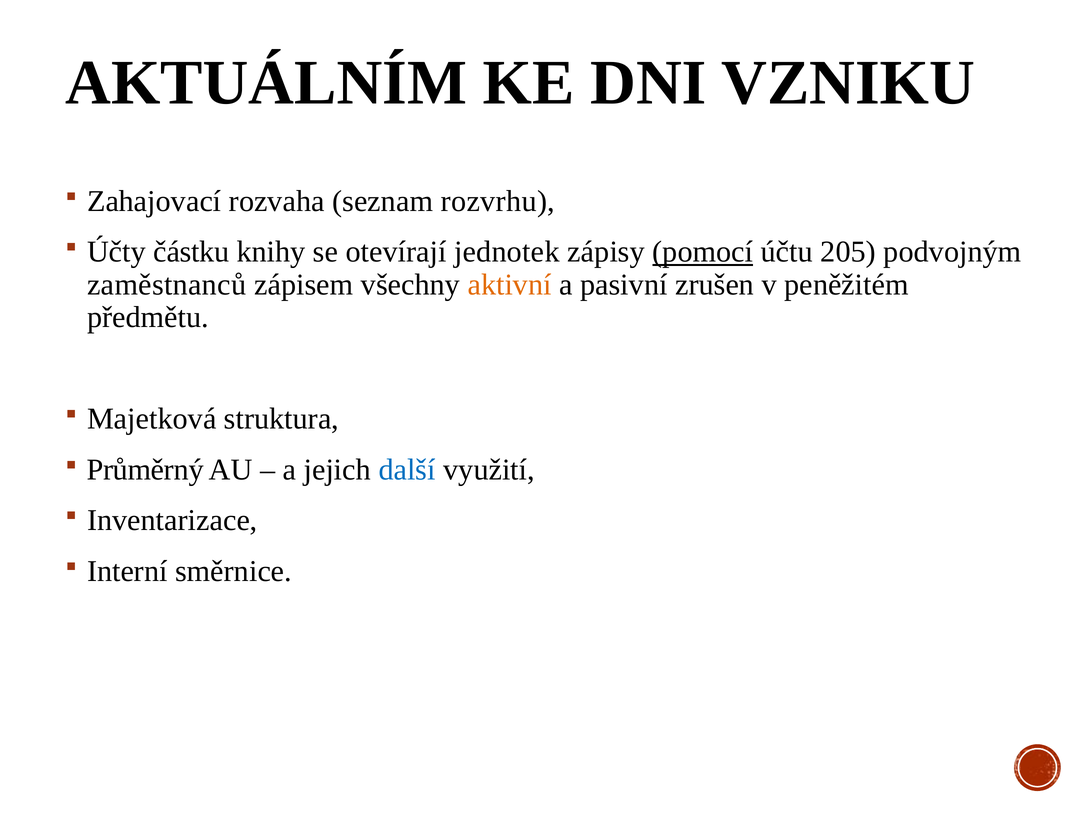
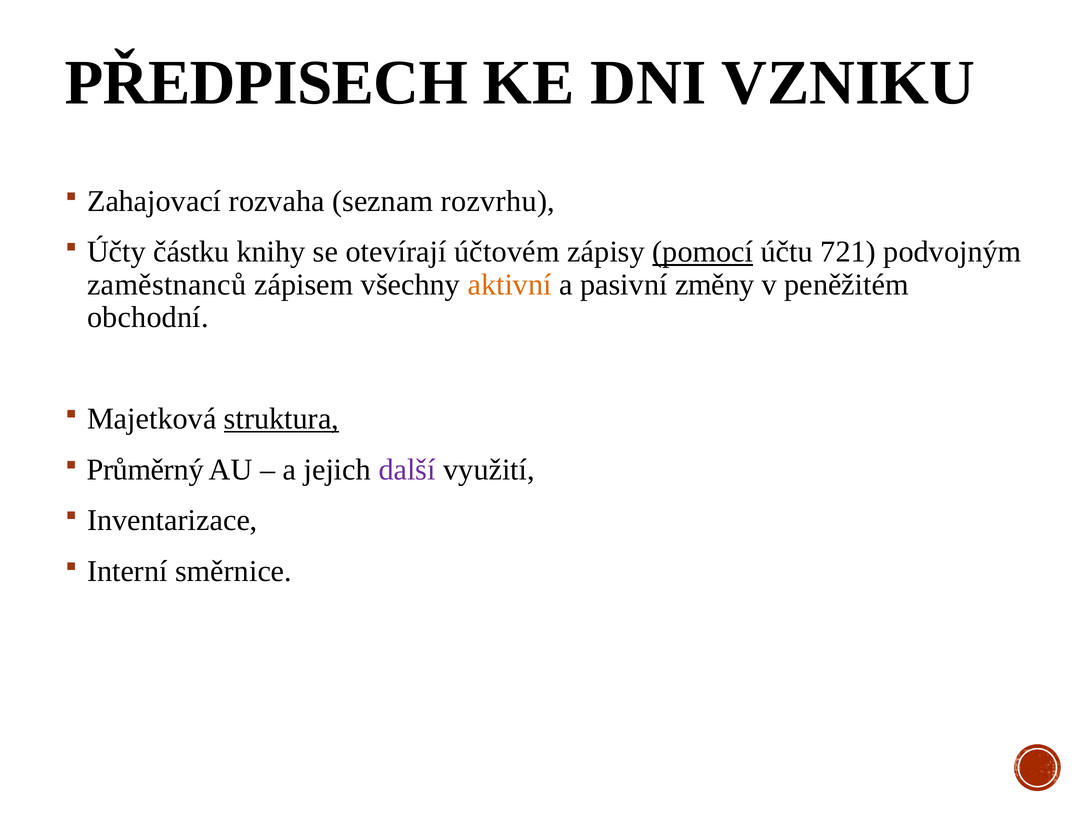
AKTUÁLNÍM: AKTUÁLNÍM -> PŘEDPISECH
jednotek: jednotek -> účtovém
205: 205 -> 721
zrušen: zrušen -> změny
předmětu: předmětu -> obchodní
struktura underline: none -> present
další colour: blue -> purple
